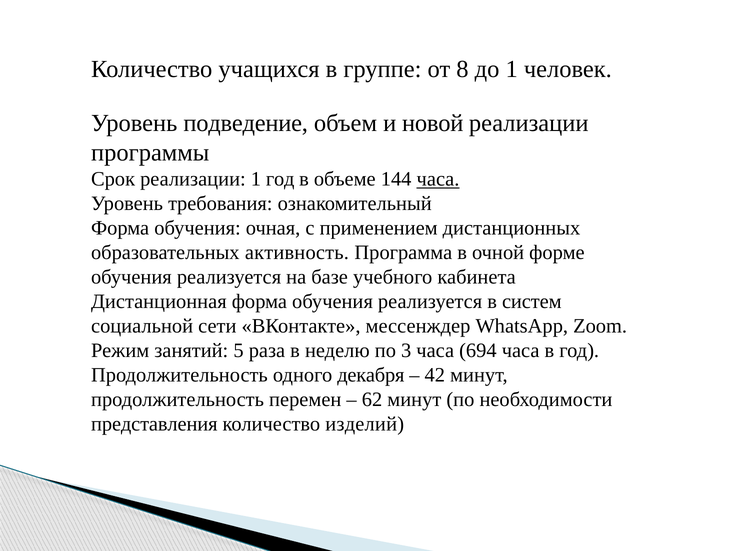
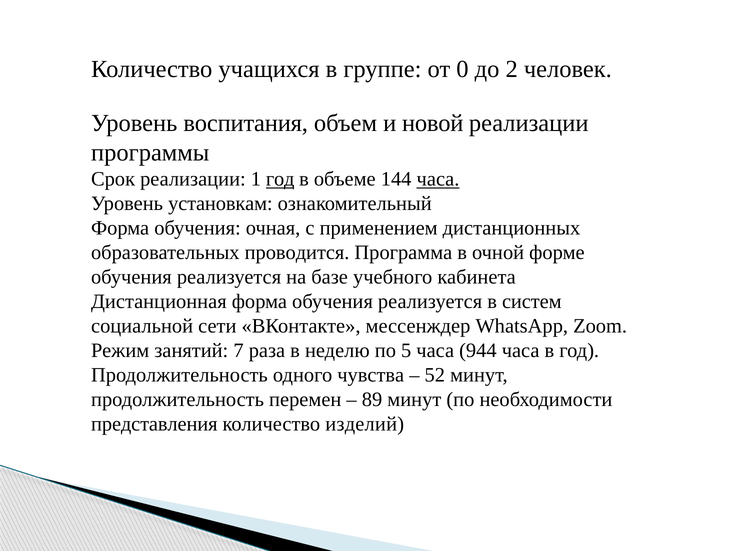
8: 8 -> 0
до 1: 1 -> 2
подведение: подведение -> воспитания
год at (280, 179) underline: none -> present
требования: требования -> установкам
активность: активность -> проводится
5: 5 -> 7
3: 3 -> 5
694: 694 -> 944
декабря: декабря -> чувства
42: 42 -> 52
62: 62 -> 89
